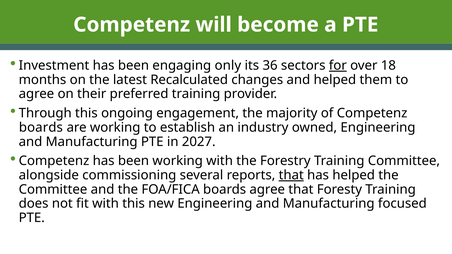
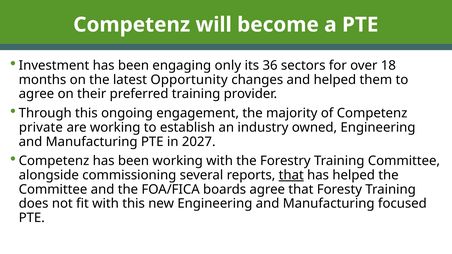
for underline: present -> none
Recalculated: Recalculated -> Opportunity
boards at (41, 128): boards -> private
